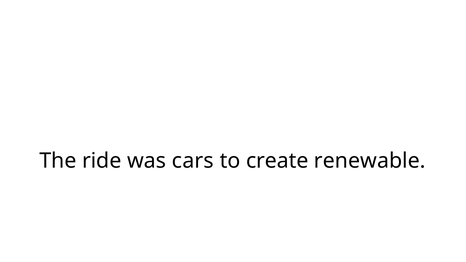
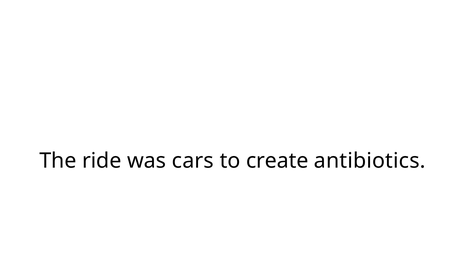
renewable: renewable -> antibiotics
